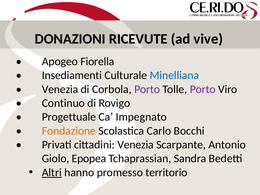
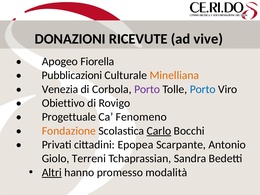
Insediamenti: Insediamenti -> Pubblicazioni
Minelliana colour: blue -> orange
Porto at (203, 89) colour: purple -> blue
Continuo: Continuo -> Obiettivo
Impegnato: Impegnato -> Fenomeno
Carlo underline: none -> present
cittadini Venezia: Venezia -> Epopea
Epopea: Epopea -> Terreni
territorio: territorio -> modalità
